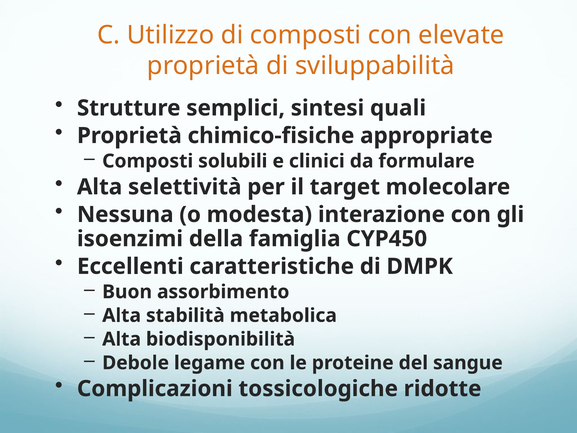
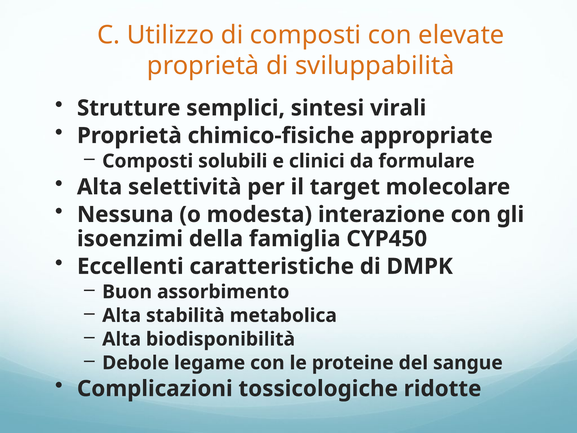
quali: quali -> virali
